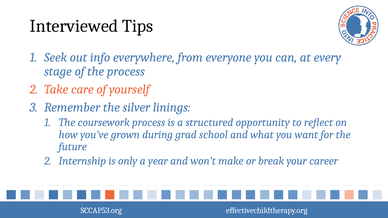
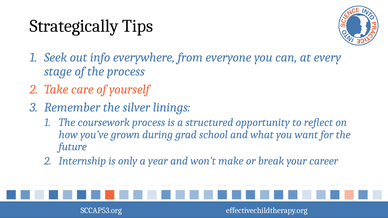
Interviewed: Interviewed -> Strategically
